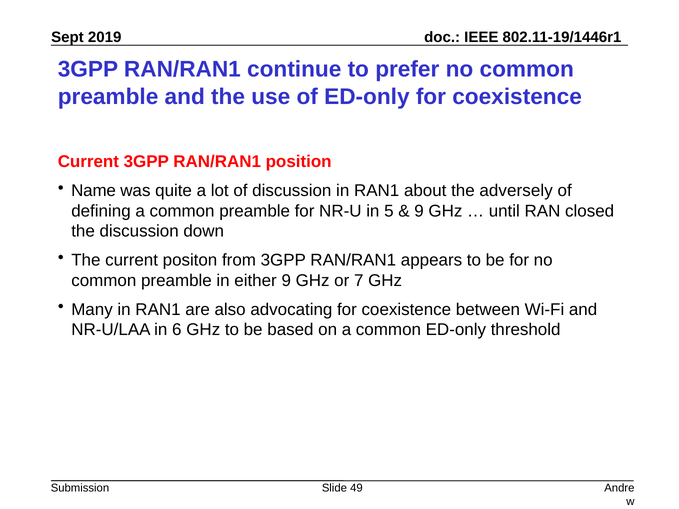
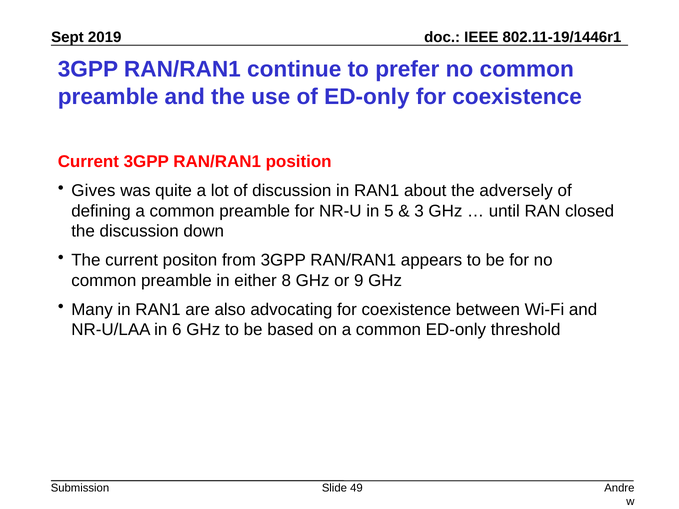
Name: Name -> Gives
9 at (419, 211): 9 -> 3
either 9: 9 -> 8
7: 7 -> 9
